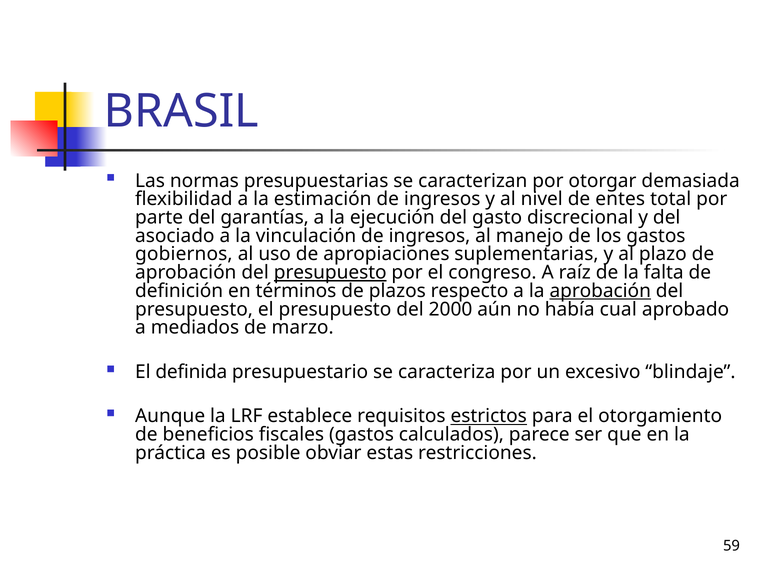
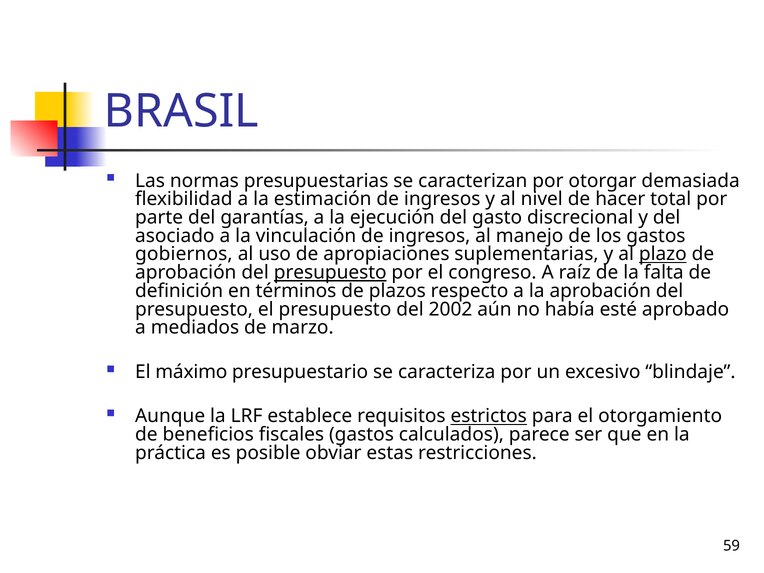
entes: entes -> hacer
plazo underline: none -> present
aprobación at (600, 291) underline: present -> none
2000: 2000 -> 2002
cual: cual -> esté
definida: definida -> máximo
